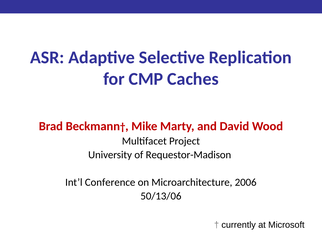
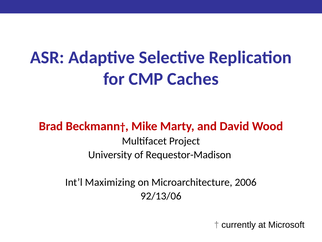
Conference: Conference -> Maximizing
50/13/06: 50/13/06 -> 92/13/06
